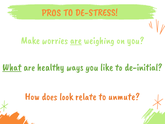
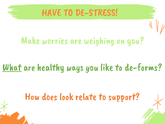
PROS: PROS -> HAVE
are at (76, 40) underline: present -> none
de-initial: de-initial -> de-forms
unmute: unmute -> support
